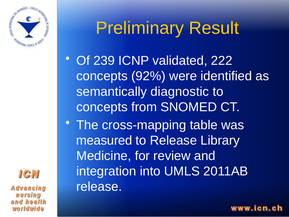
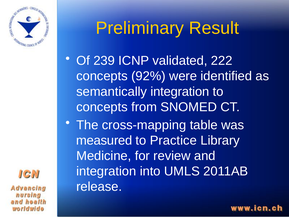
semantically diagnostic: diagnostic -> integration
to Release: Release -> Practice
